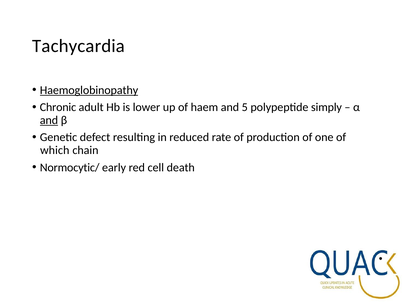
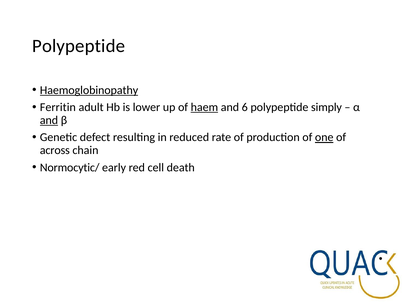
Tachycardia at (79, 46): Tachycardia -> Polypeptide
Chronic: Chronic -> Ferritin
haem underline: none -> present
5: 5 -> 6
one underline: none -> present
which: which -> across
